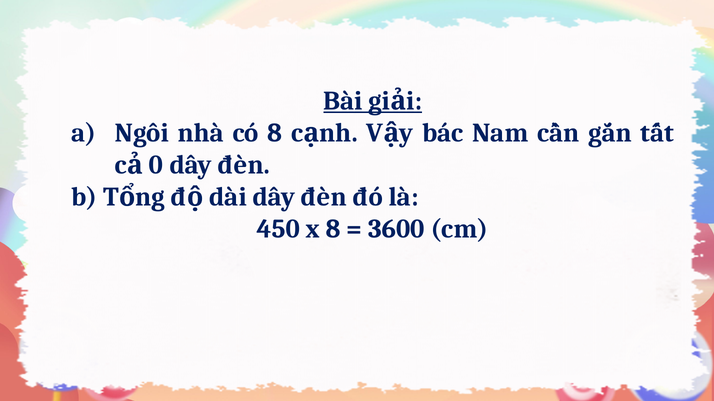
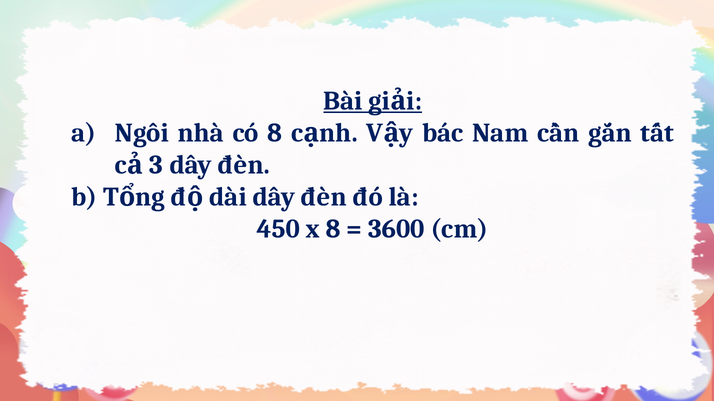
0: 0 -> 3
